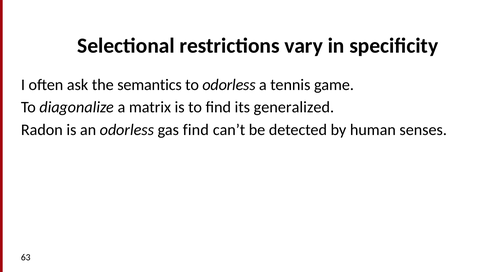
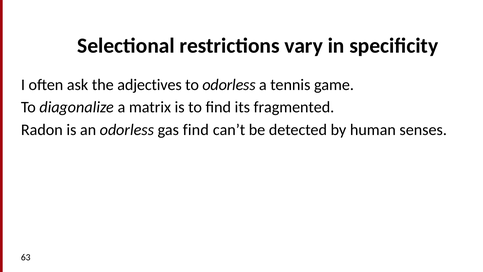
semantics: semantics -> adjectives
generalized: generalized -> fragmented
